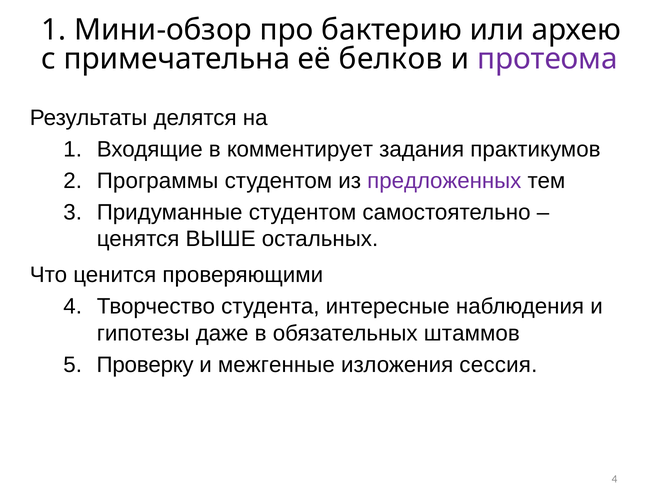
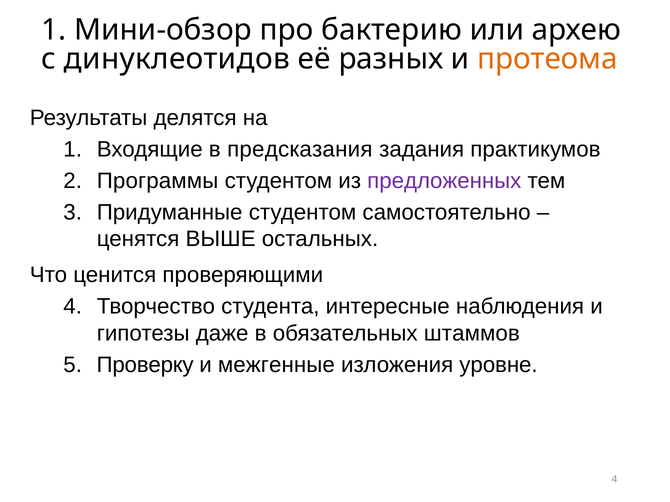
примечательна: примечательна -> динуклеотидов
белков: белков -> разных
протеома colour: purple -> orange
комментирует: комментирует -> предсказания
сессия: сессия -> уровне
